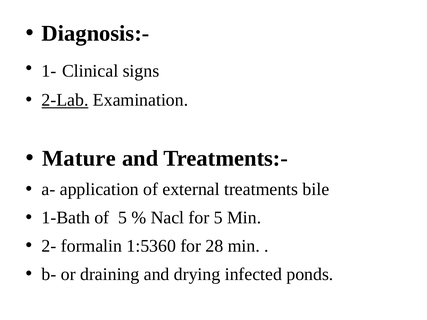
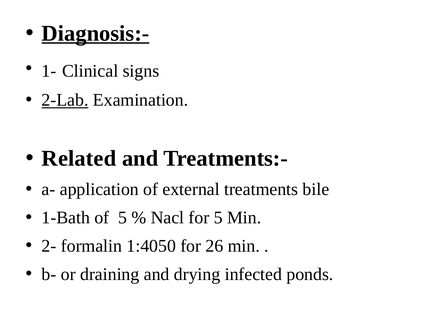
Diagnosis:- underline: none -> present
Mature: Mature -> Related
1:5360: 1:5360 -> 1:4050
28: 28 -> 26
